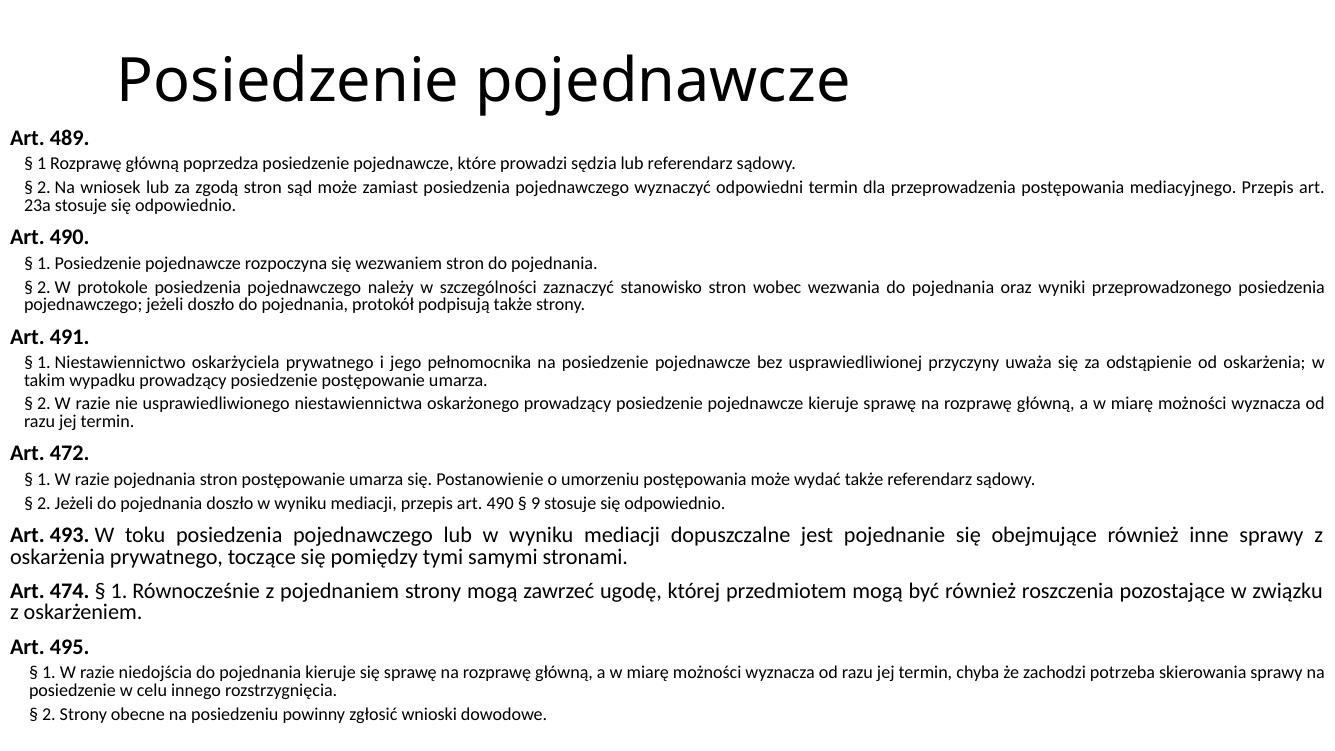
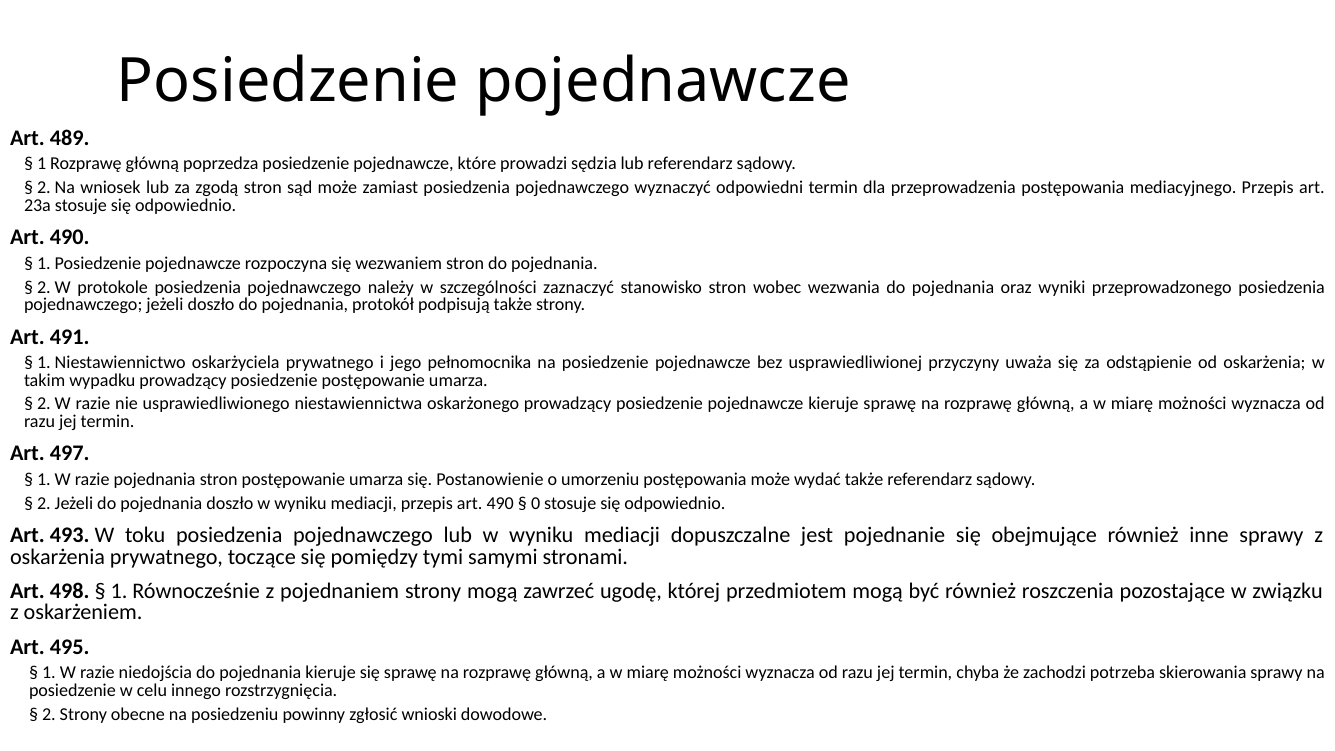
472: 472 -> 497
9: 9 -> 0
474: 474 -> 498
